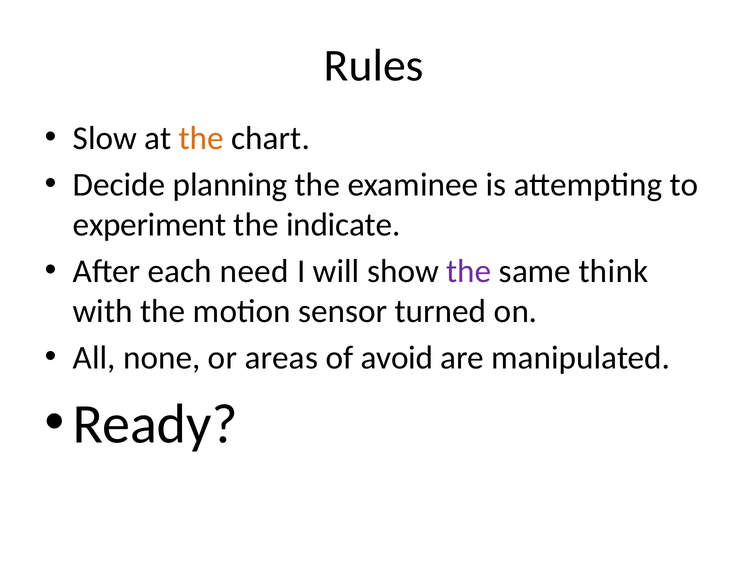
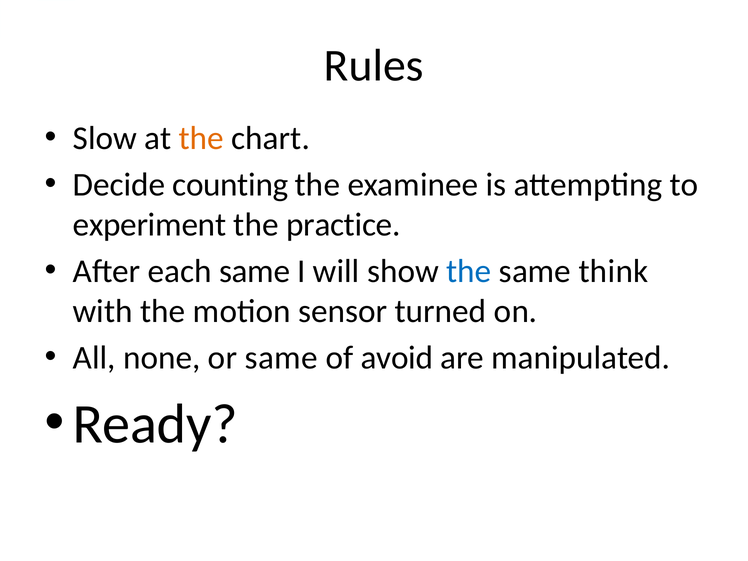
planning: planning -> counting
indicate: indicate -> practice
each need: need -> same
the at (469, 271) colour: purple -> blue
or areas: areas -> same
